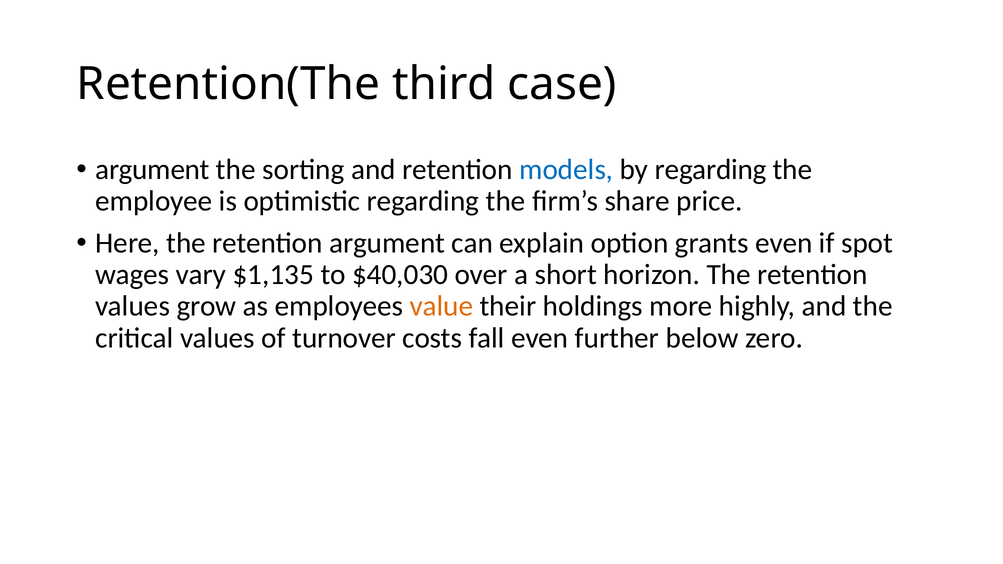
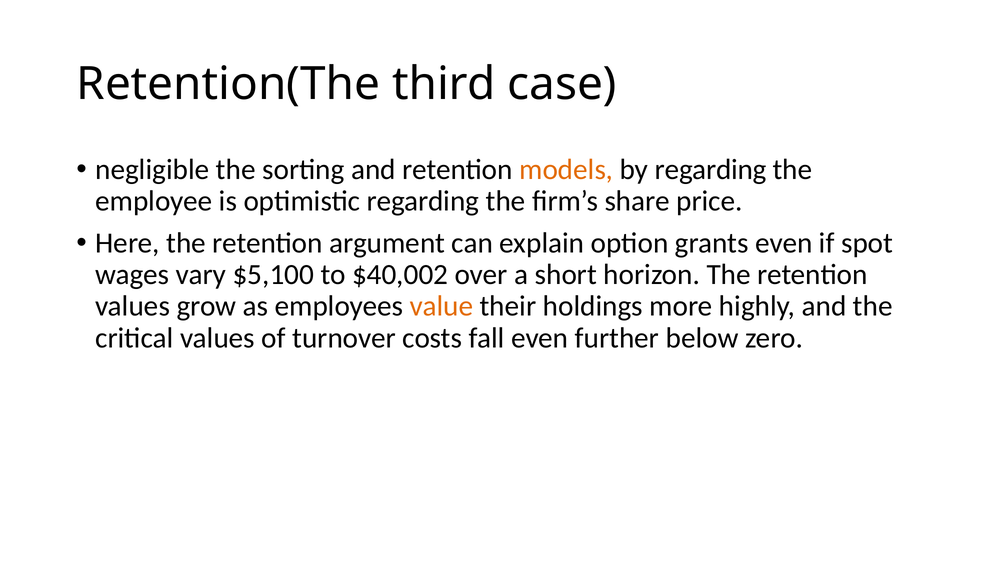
argument at (152, 170): argument -> negligible
models colour: blue -> orange
$1,135: $1,135 -> $5,100
$40,030: $40,030 -> $40,002
